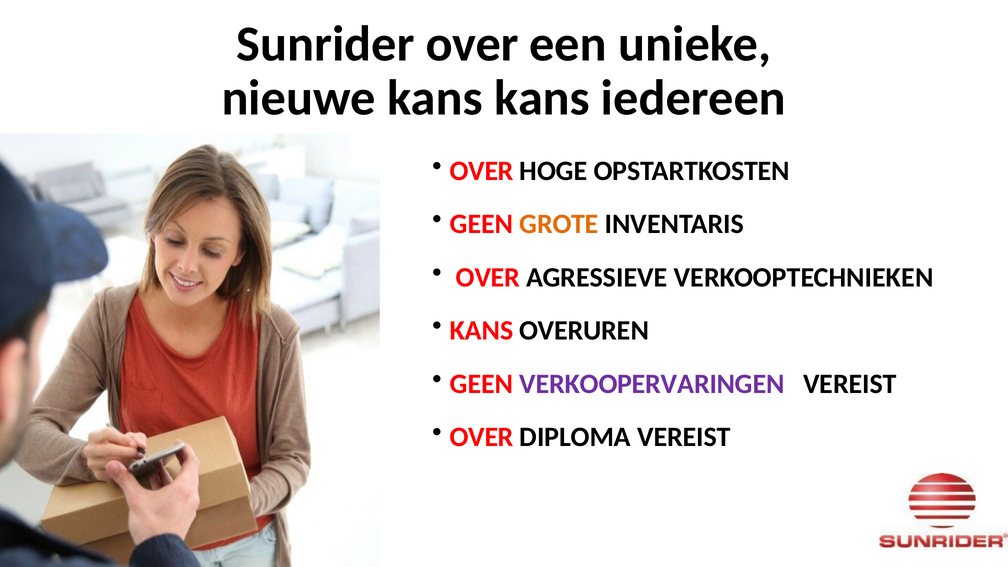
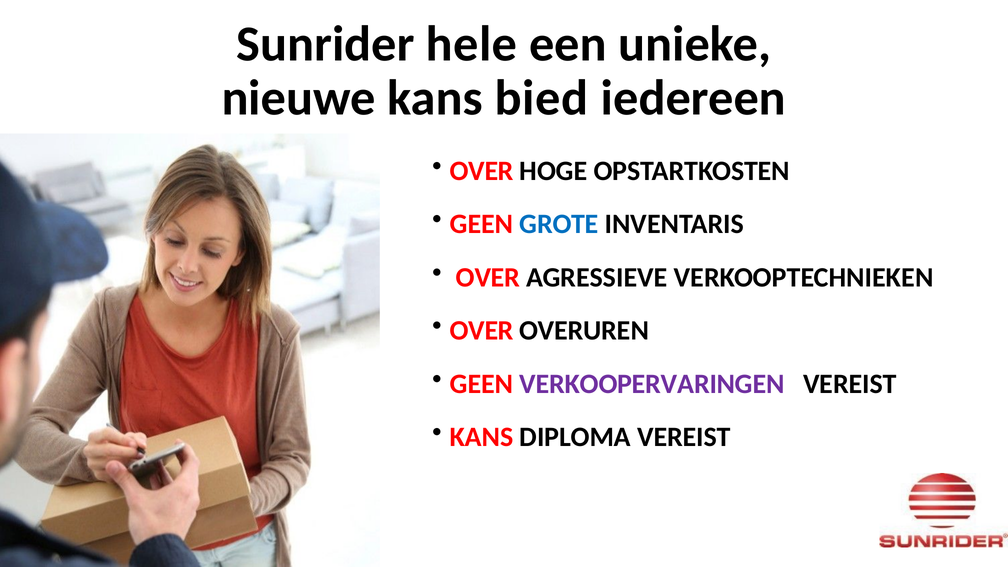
Sunrider over: over -> hele
kans kans: kans -> bied
GROTE colour: orange -> blue
KANS at (482, 331): KANS -> OVER
OVER at (482, 437): OVER -> KANS
